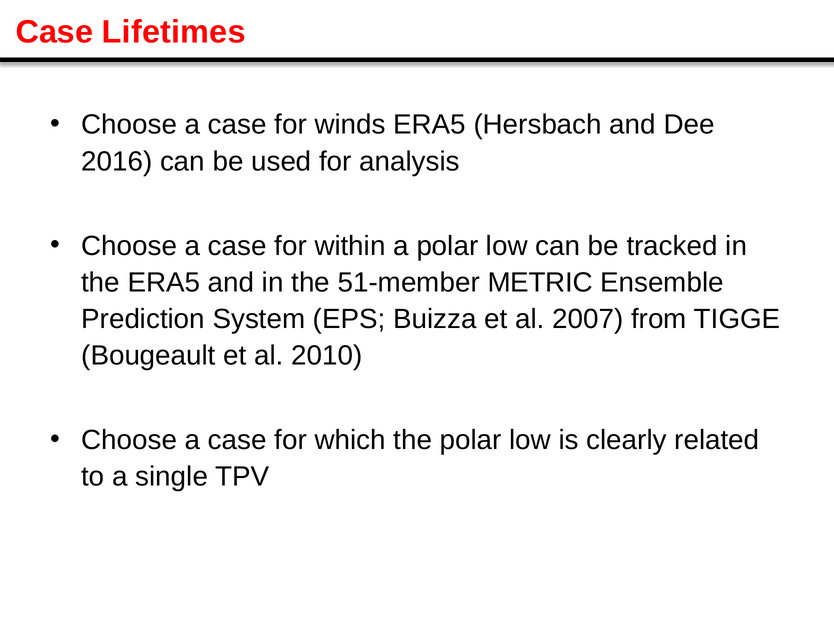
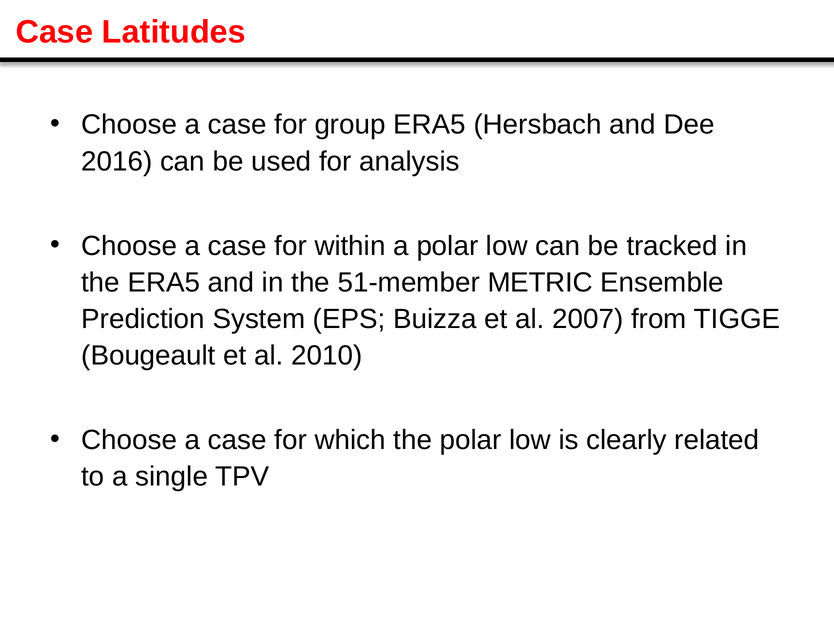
Lifetimes: Lifetimes -> Latitudes
winds: winds -> group
